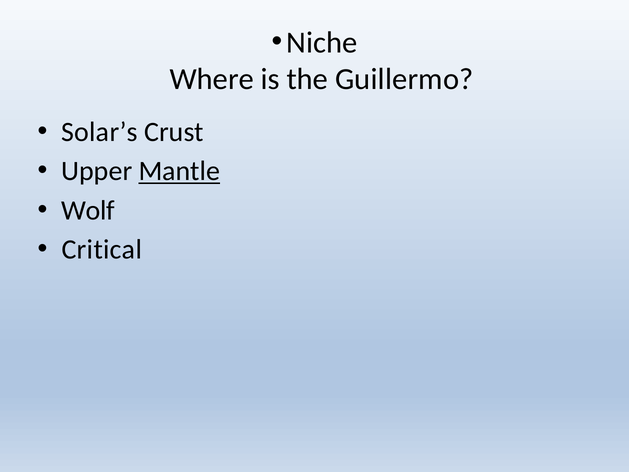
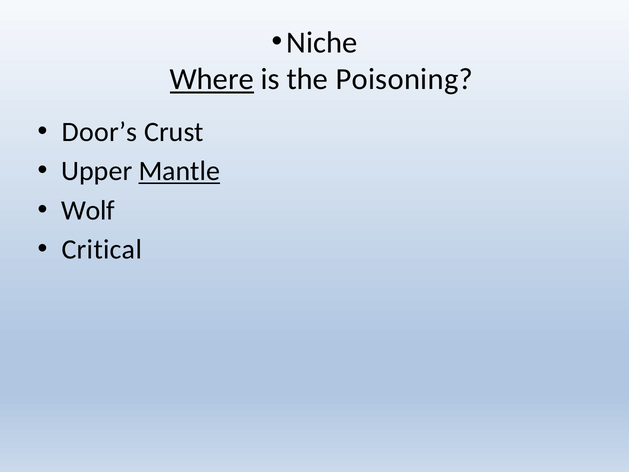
Where underline: none -> present
Guillermo: Guillermo -> Poisoning
Solar’s: Solar’s -> Door’s
